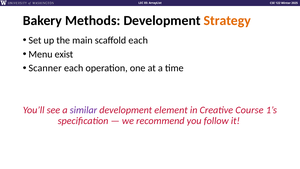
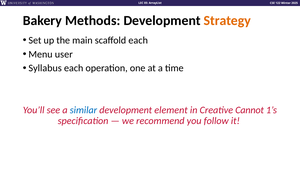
exist: exist -> user
Scanner: Scanner -> Syllabus
similar colour: purple -> blue
Course: Course -> Cannot
